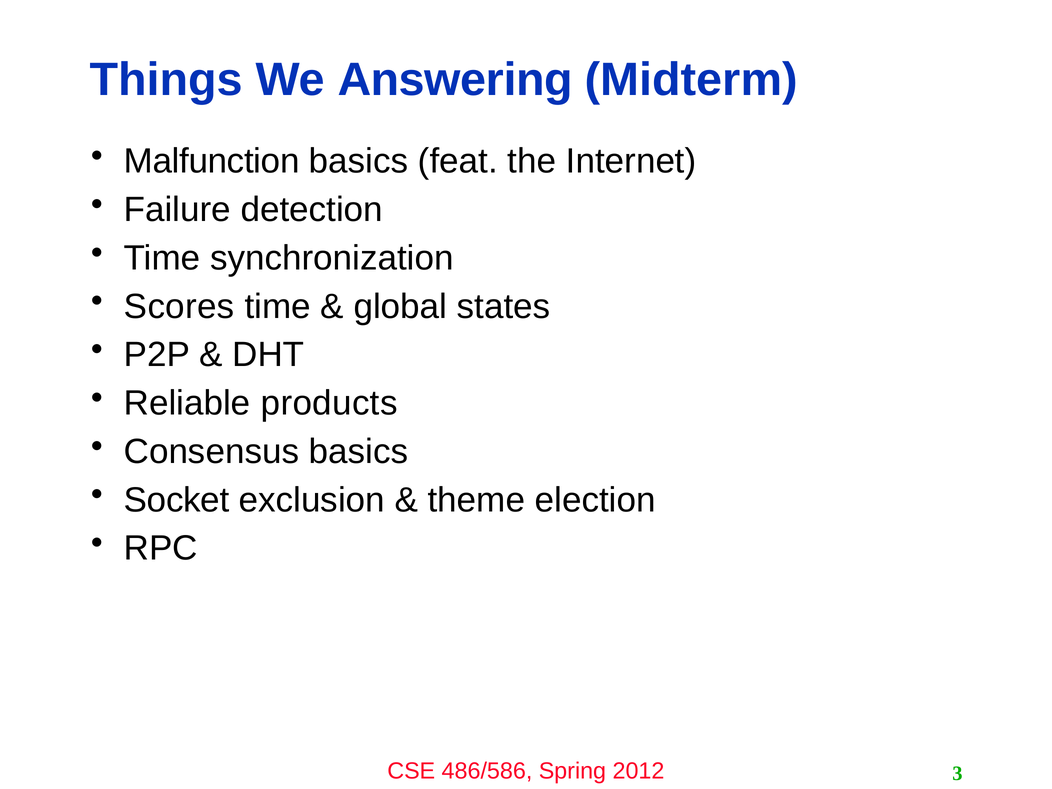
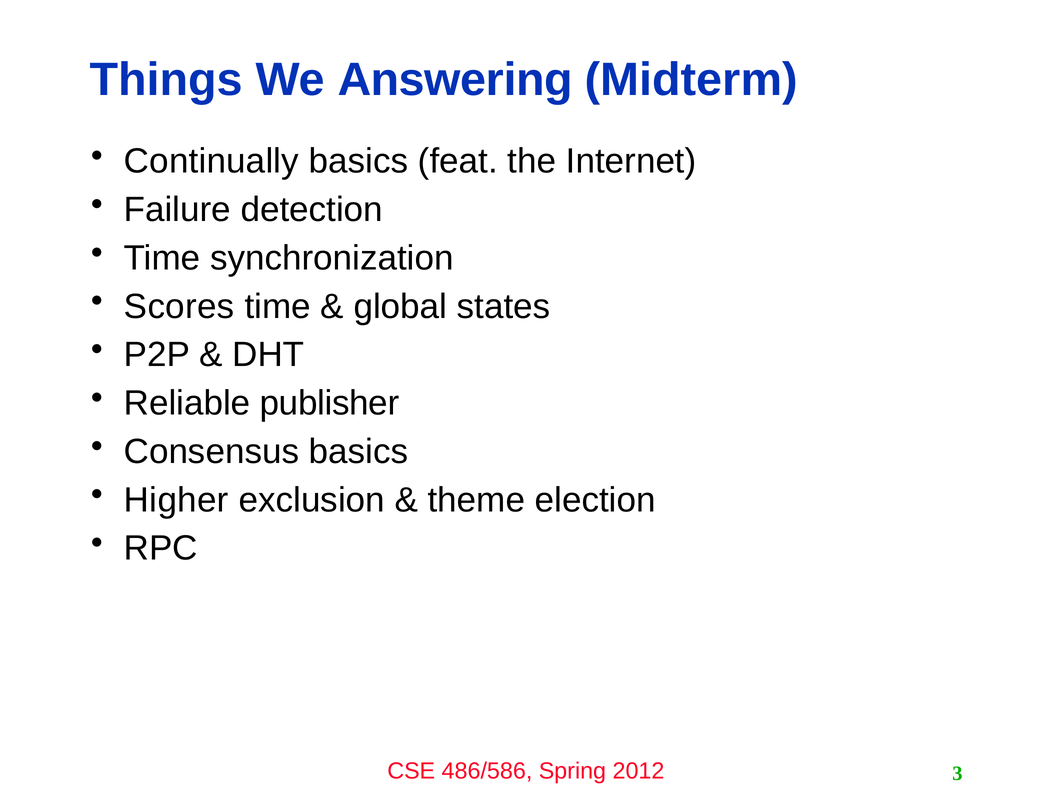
Malfunction: Malfunction -> Continually
products: products -> publisher
Socket: Socket -> Higher
